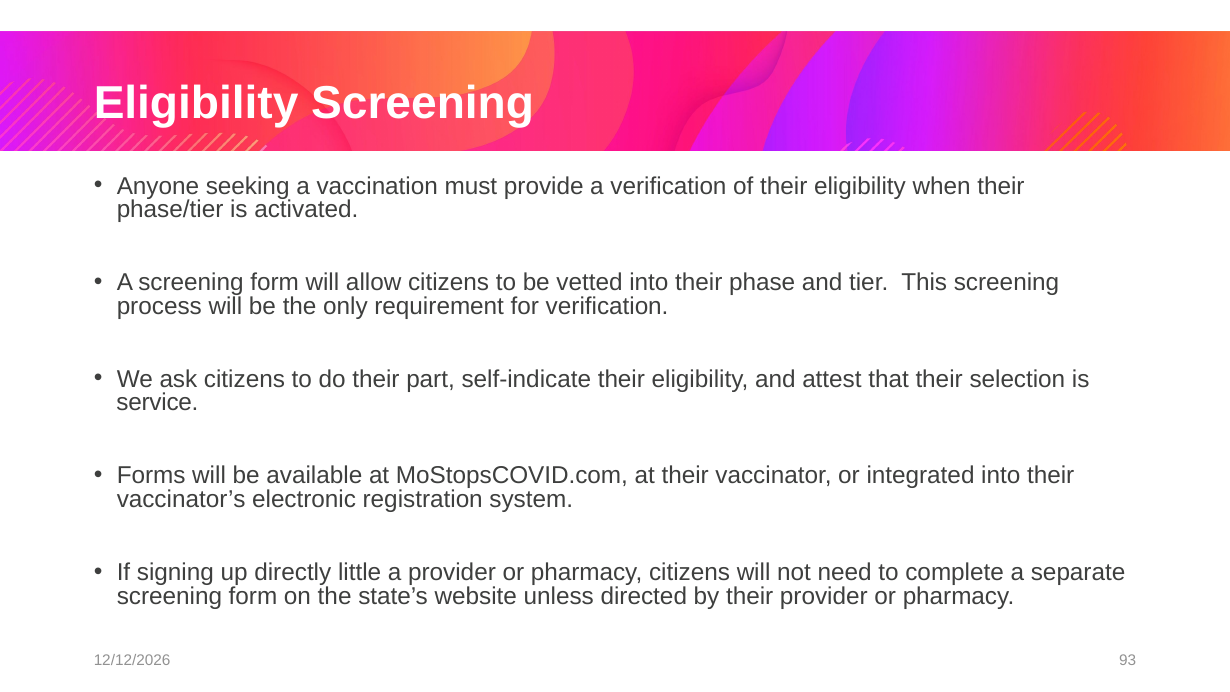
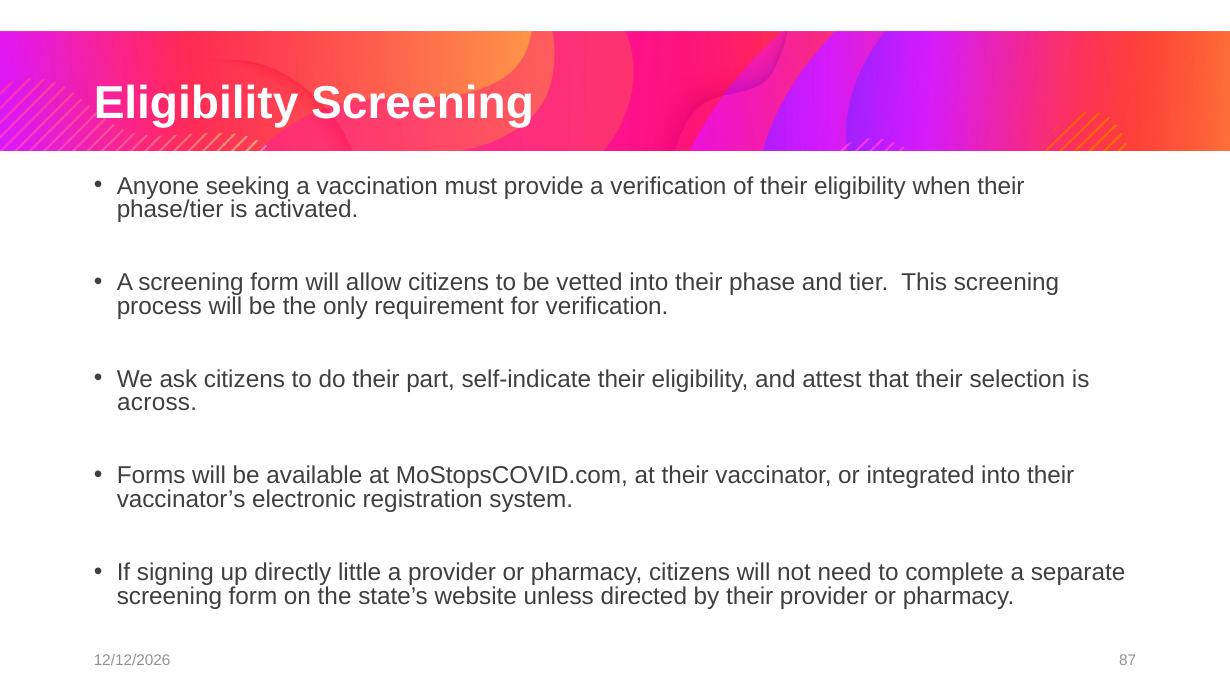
service: service -> across
93: 93 -> 87
